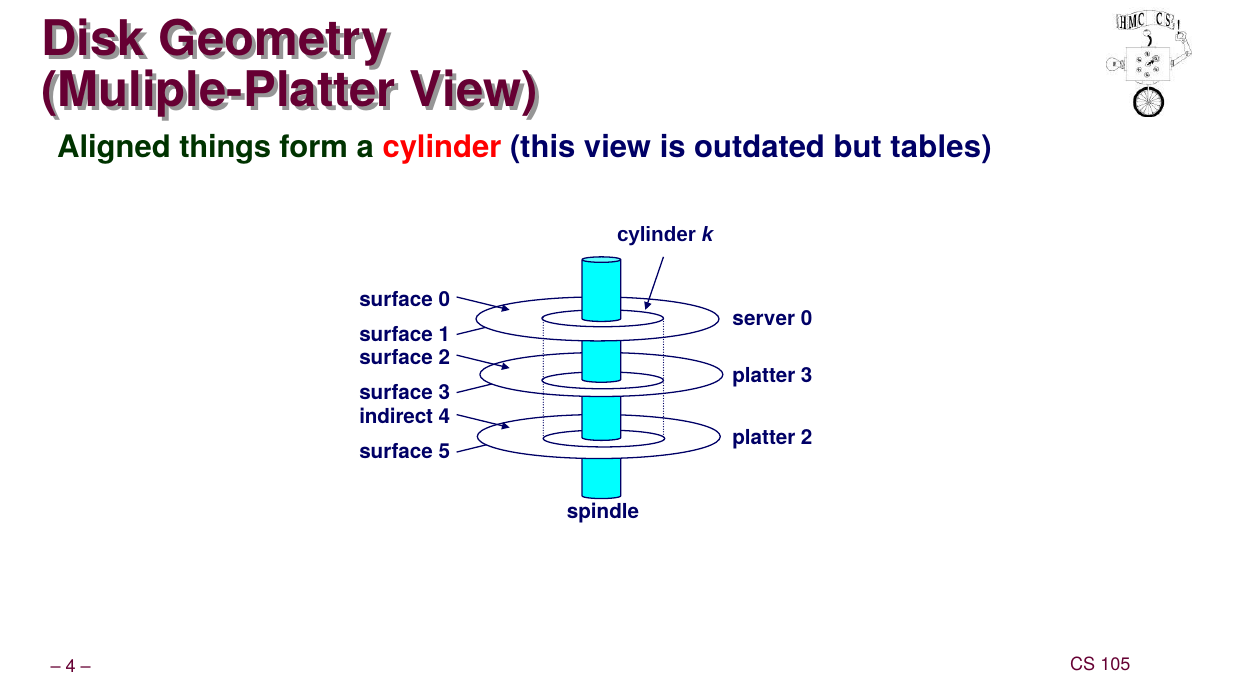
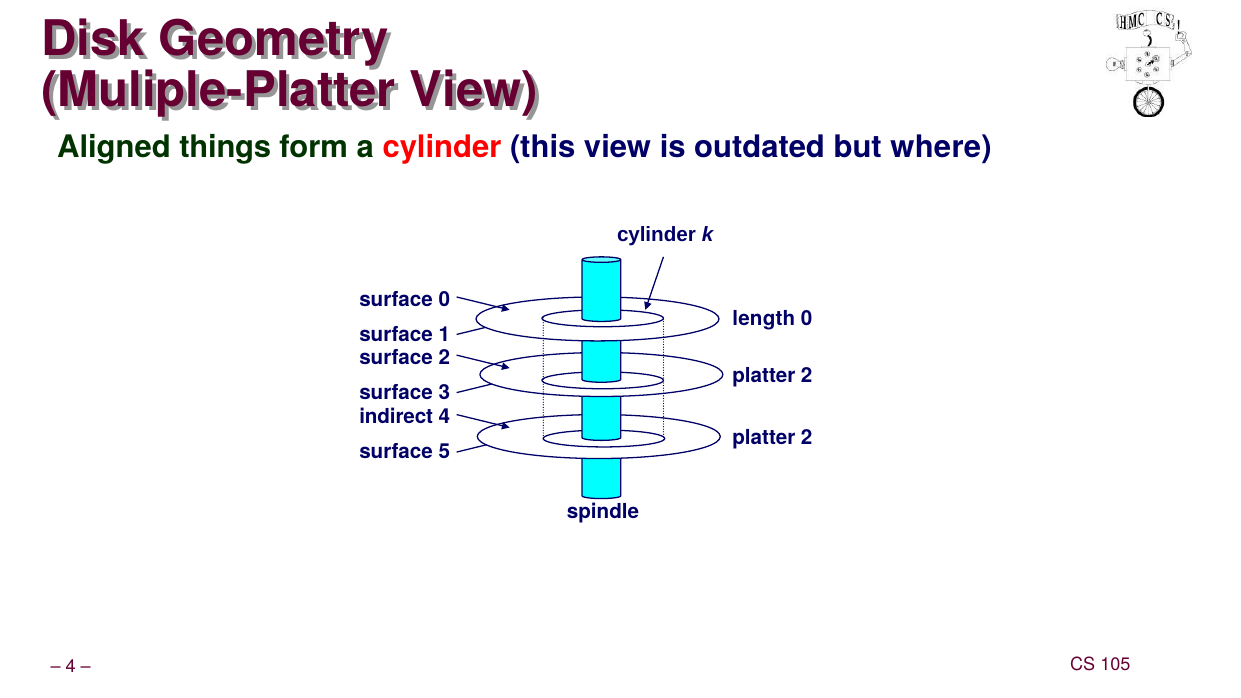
tables: tables -> where
server: server -> length
3 at (807, 376): 3 -> 2
